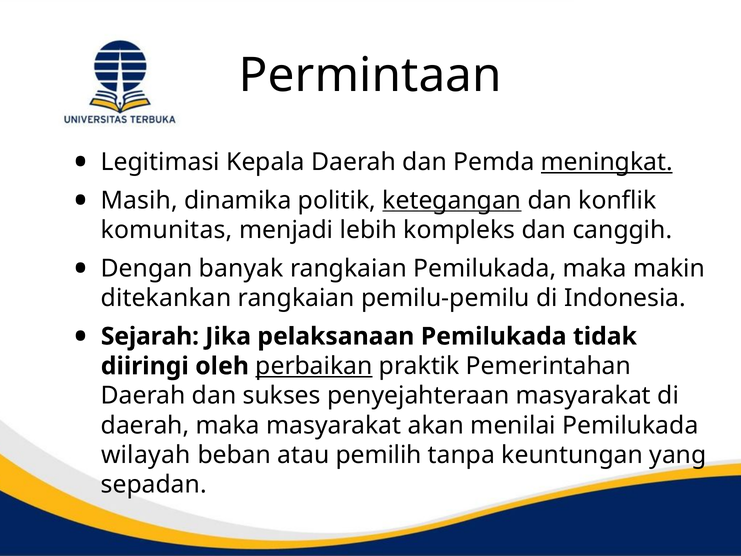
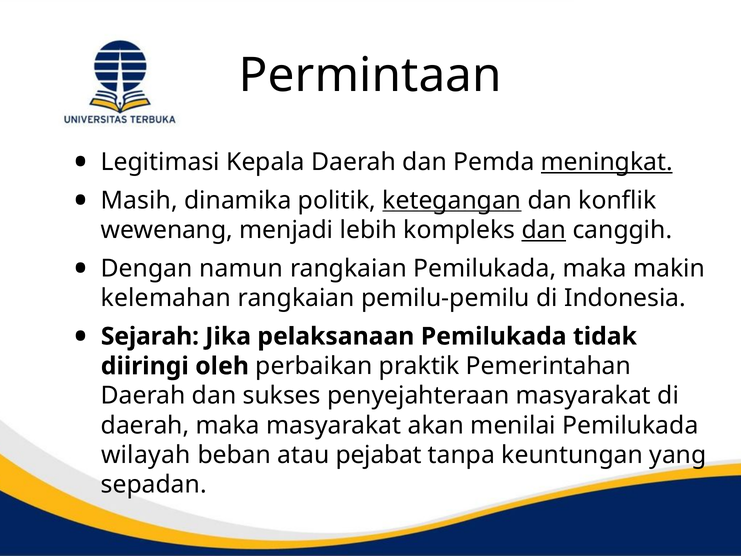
komunitas: komunitas -> wewenang
dan at (544, 230) underline: none -> present
banyak: banyak -> namun
ditekankan: ditekankan -> kelemahan
perbaikan underline: present -> none
pemilih: pemilih -> pejabat
